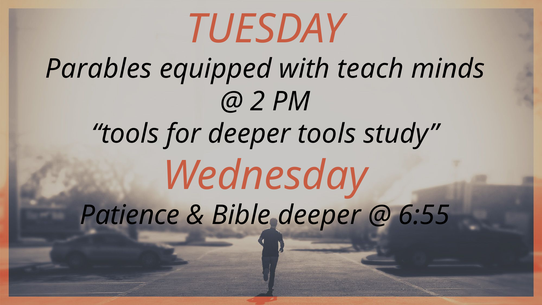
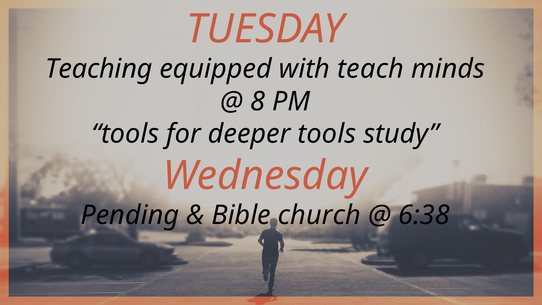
Parables: Parables -> Teaching
2: 2 -> 8
Patience: Patience -> Pending
Bible deeper: deeper -> church
6:55: 6:55 -> 6:38
